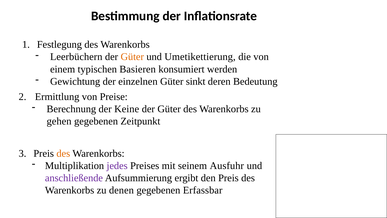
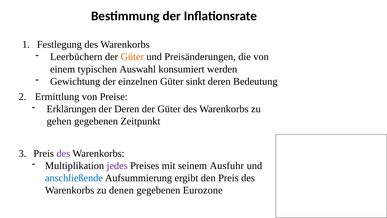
Umetikettierung: Umetikettierung -> Preisänderungen
Basieren: Basieren -> Auswahl
Berechnung: Berechnung -> Erklärungen
der Keine: Keine -> Deren
des at (63, 153) colour: orange -> purple
anschließende colour: purple -> blue
Erfassbar: Erfassbar -> Eurozone
